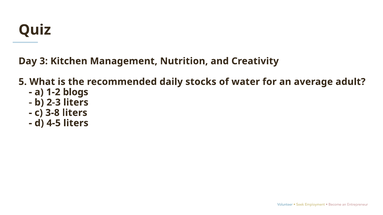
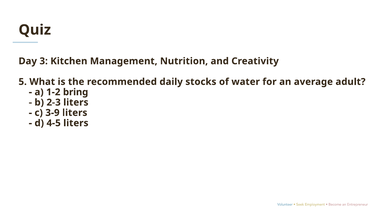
blogs: blogs -> bring
3-8: 3-8 -> 3-9
